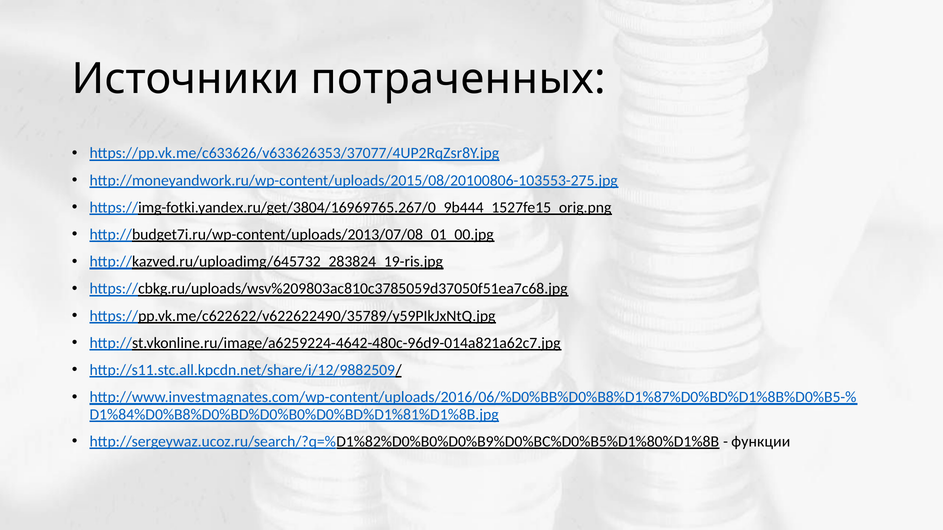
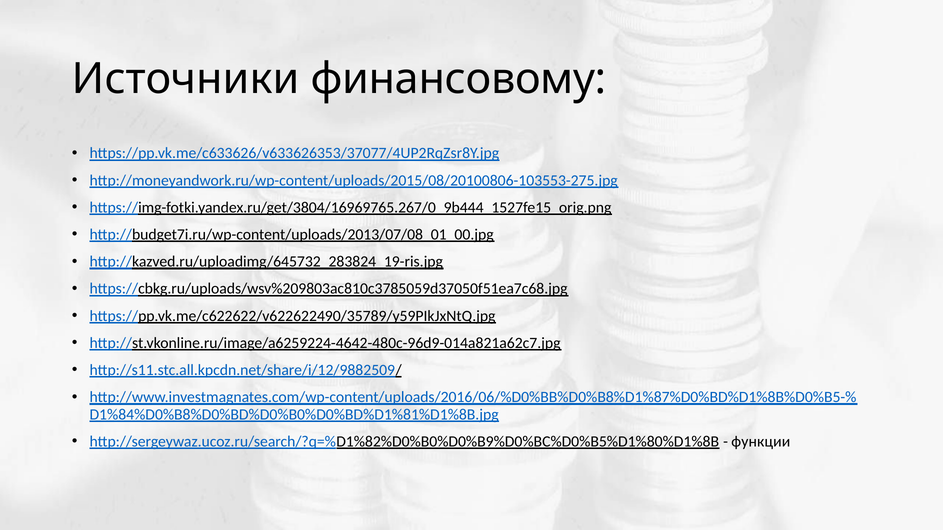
потраченных: потраченных -> финансовому
